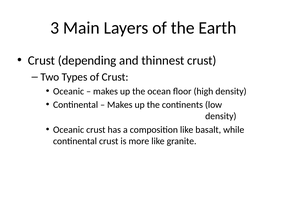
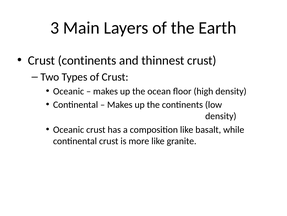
Crust depending: depending -> continents
